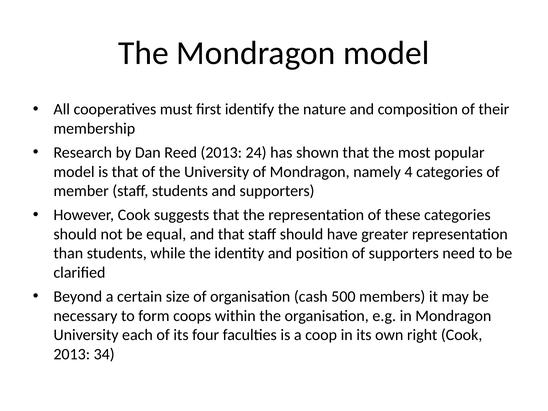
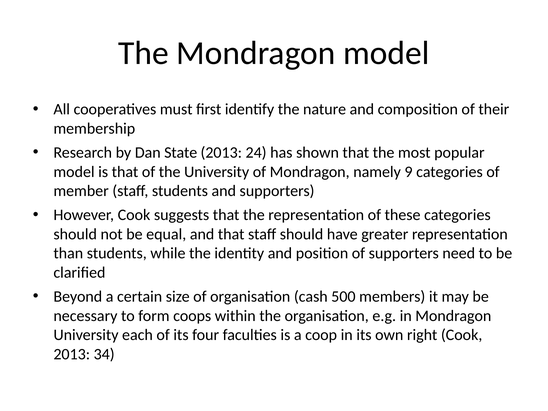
Reed: Reed -> State
4: 4 -> 9
